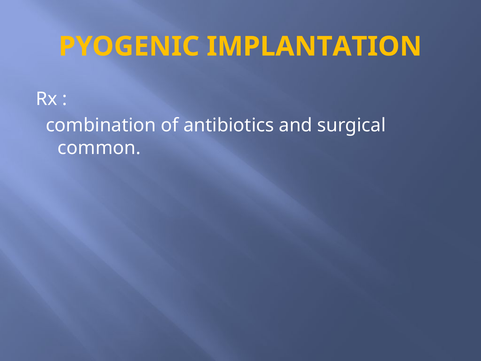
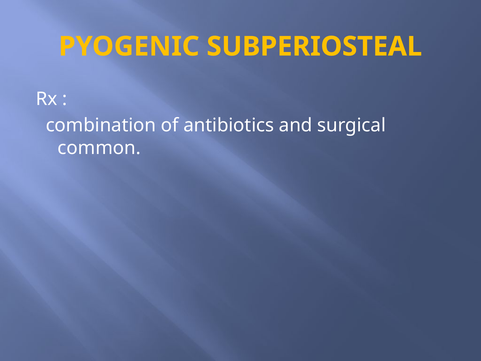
IMPLANTATION: IMPLANTATION -> SUBPERIOSTEAL
